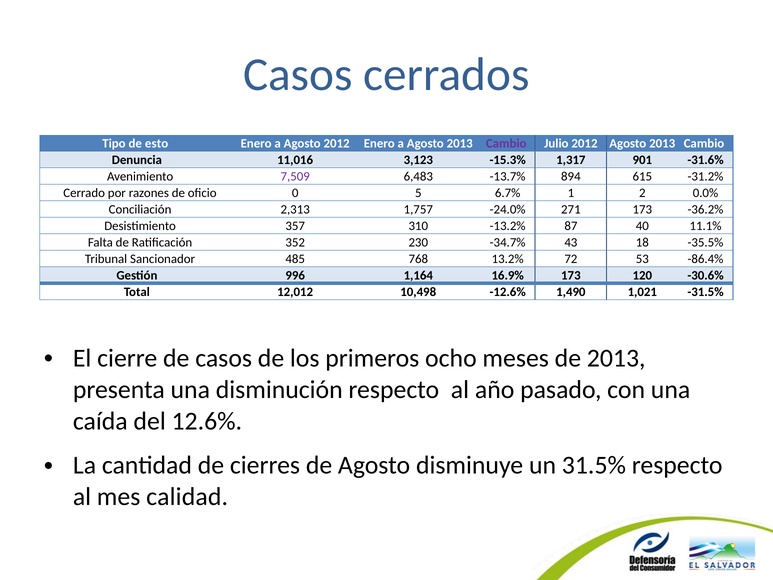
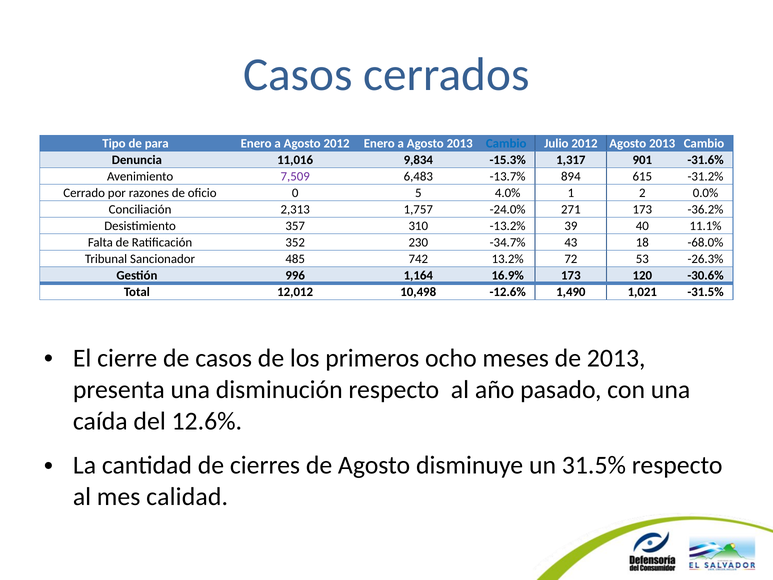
esto: esto -> para
Cambio at (506, 143) colour: purple -> blue
3,123: 3,123 -> 9,834
6.7%: 6.7% -> 4.0%
87: 87 -> 39
-35.5%: -35.5% -> -68.0%
768: 768 -> 742
-86.4%: -86.4% -> -26.3%
